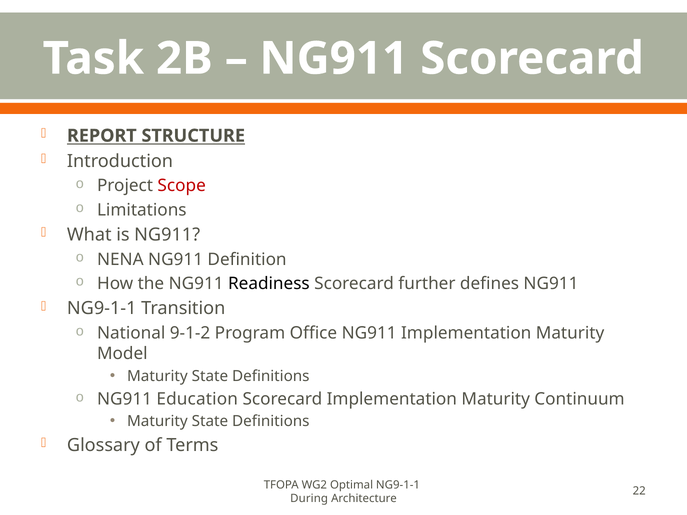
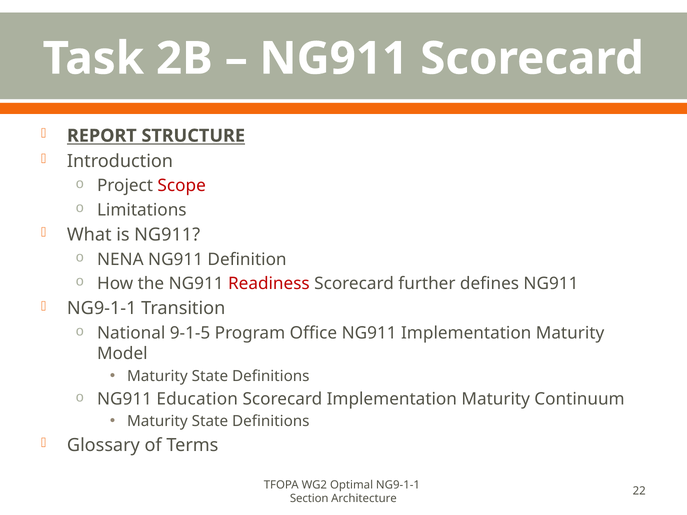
Readiness colour: black -> red
9-1-2: 9-1-2 -> 9-1-5
During: During -> Section
